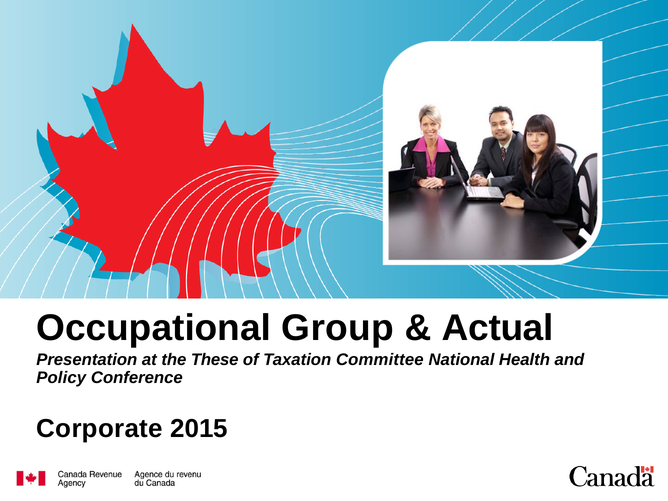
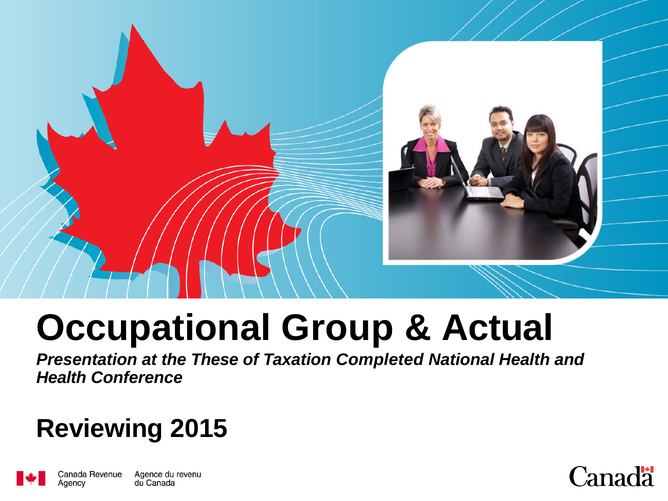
Committee: Committee -> Completed
Policy at (61, 378): Policy -> Health
Corporate: Corporate -> Reviewing
